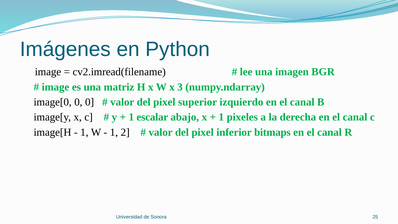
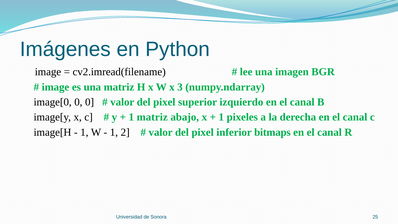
1 escalar: escalar -> matriz
